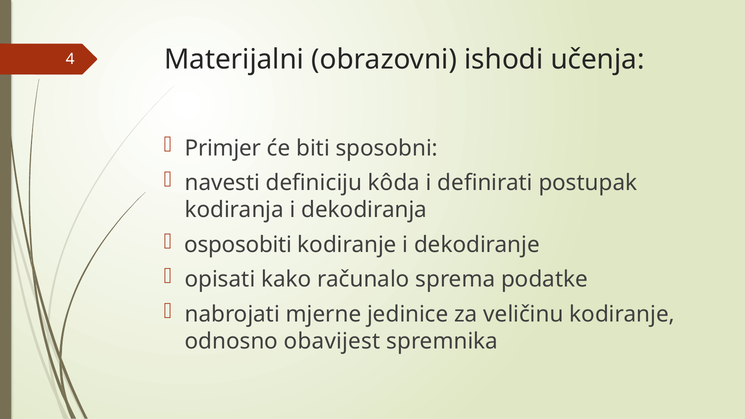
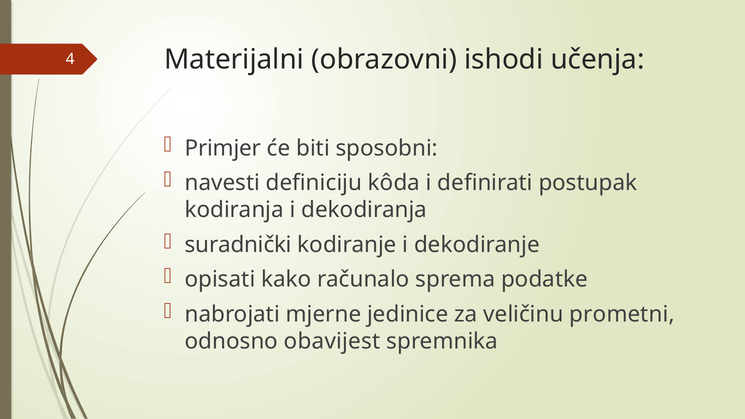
osposobiti: osposobiti -> suradnički
veličinu kodiranje: kodiranje -> prometni
